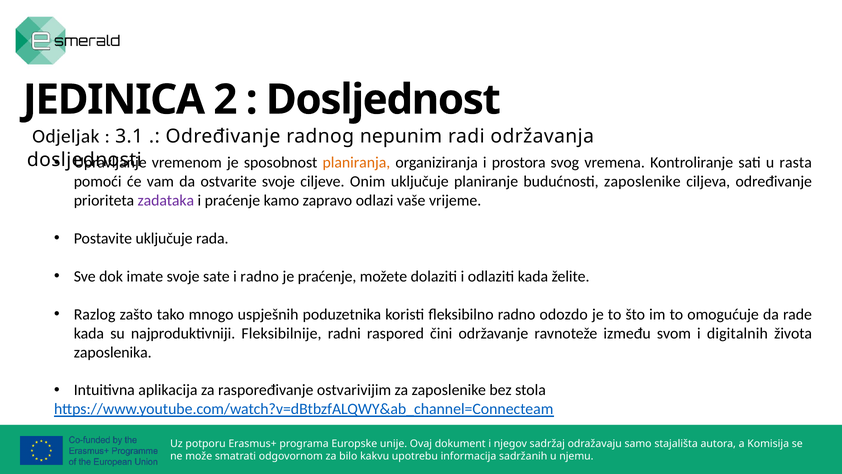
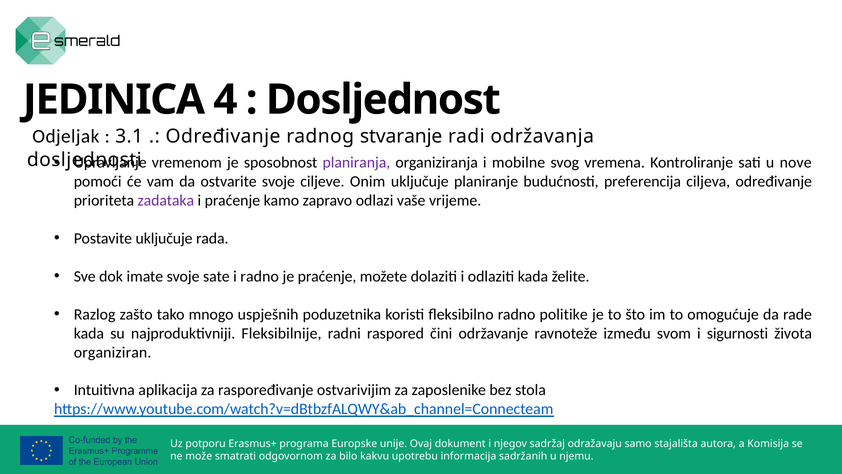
2: 2 -> 4
nepunim: nepunim -> stvaranje
planiranja colour: orange -> purple
prostora: prostora -> mobilne
rasta: rasta -> nove
budućnosti zaposlenike: zaposlenike -> preferencija
odozdo: odozdo -> politike
digitalnih: digitalnih -> sigurnosti
zaposlenika: zaposlenika -> organiziran
